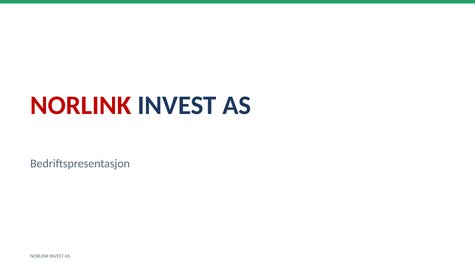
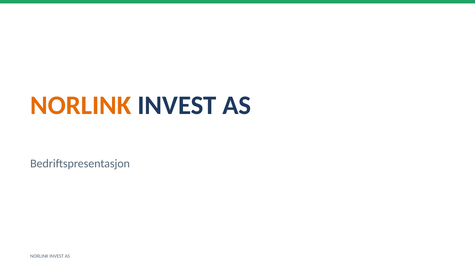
NORLINK at (81, 105) colour: red -> orange
